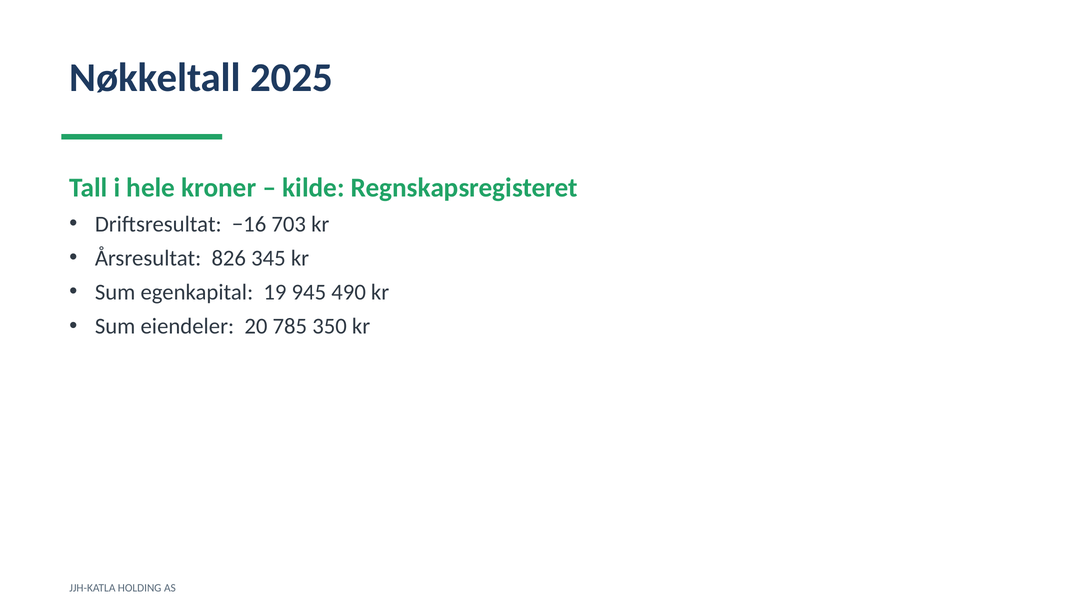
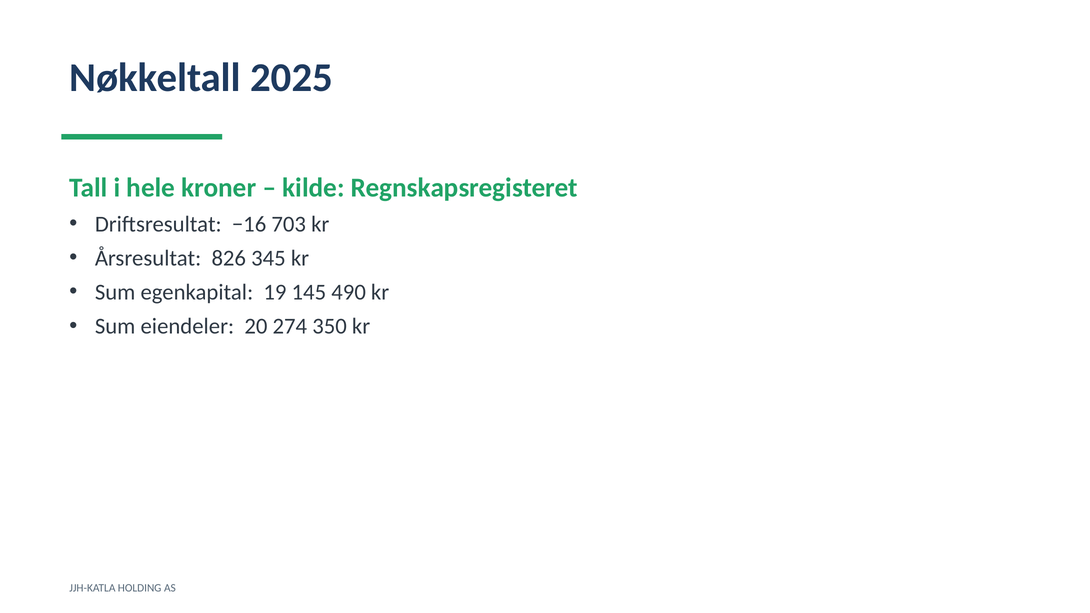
945: 945 -> 145
785: 785 -> 274
